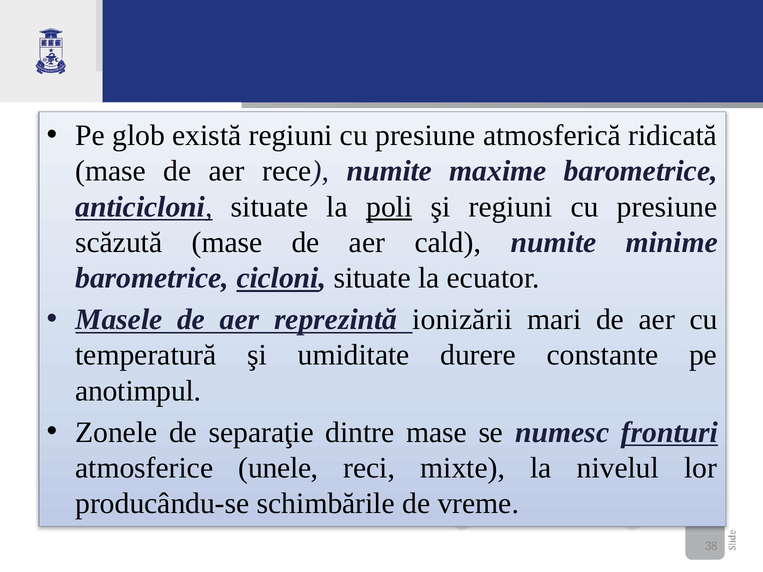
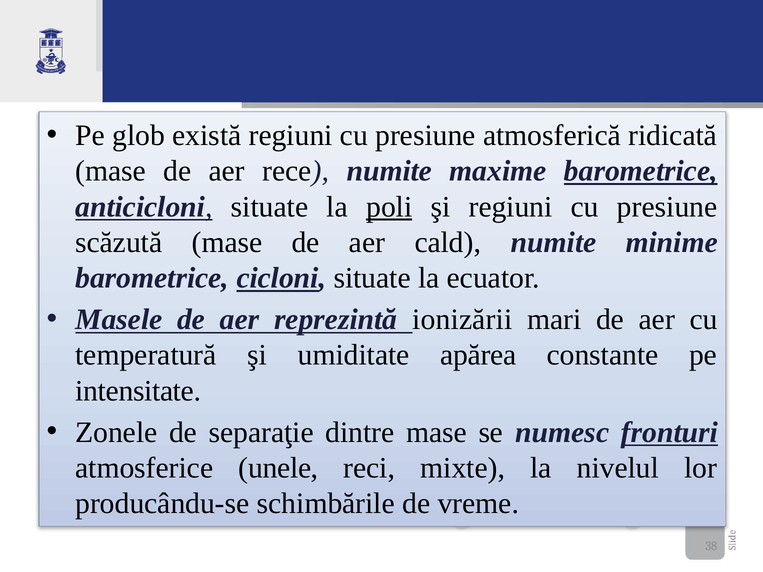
barometrice at (641, 171) underline: none -> present
durere: durere -> apărea
anotimpul: anotimpul -> intensitate
